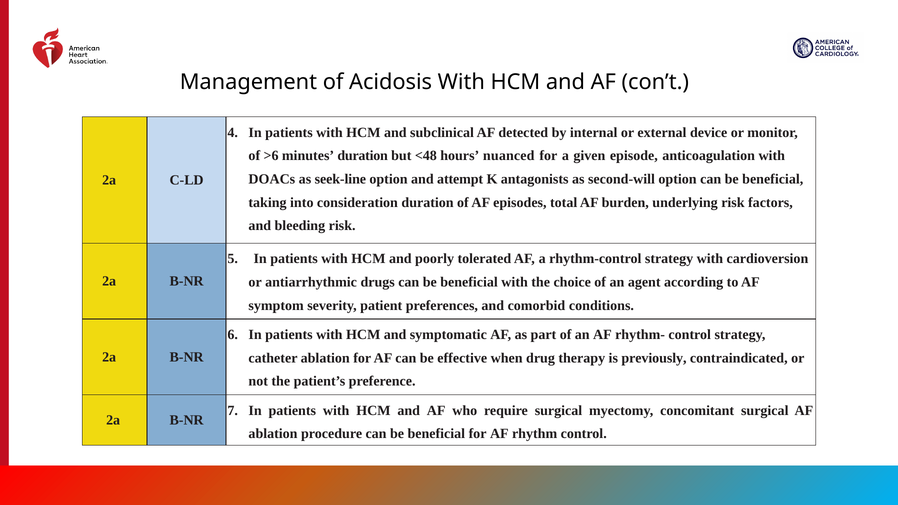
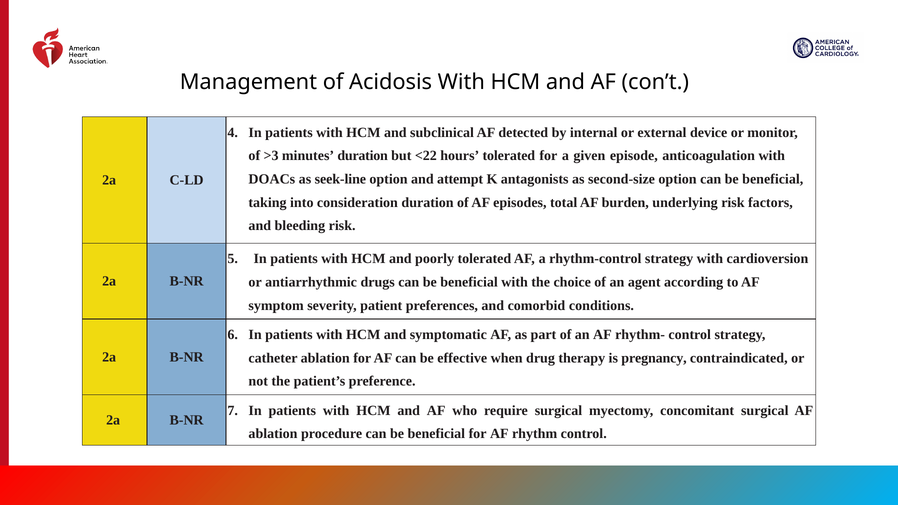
>6: >6 -> >3
<48: <48 -> <22
hours nuanced: nuanced -> tolerated
second-will: second-will -> second-size
previously: previously -> pregnancy
